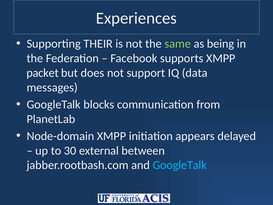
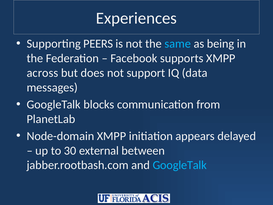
THEIR: THEIR -> PEERS
same colour: light green -> light blue
packet: packet -> across
